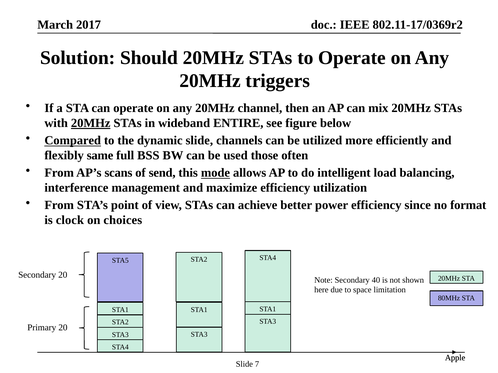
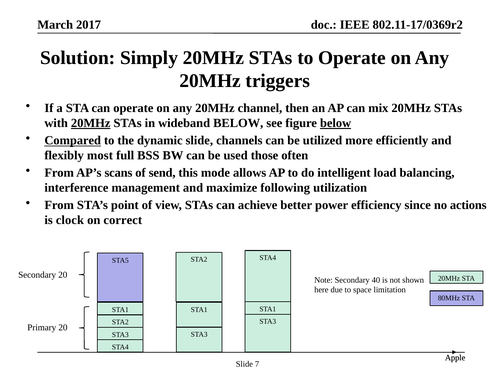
Should: Should -> Simply
wideband ENTIRE: ENTIRE -> BELOW
below at (336, 123) underline: none -> present
same: same -> most
mode underline: present -> none
maximize efficiency: efficiency -> following
format: format -> actions
choices: choices -> correct
